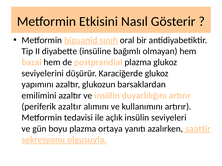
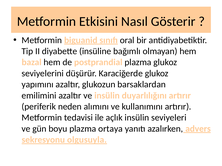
periferik azaltır: azaltır -> neden
saattir: saattir -> advers
